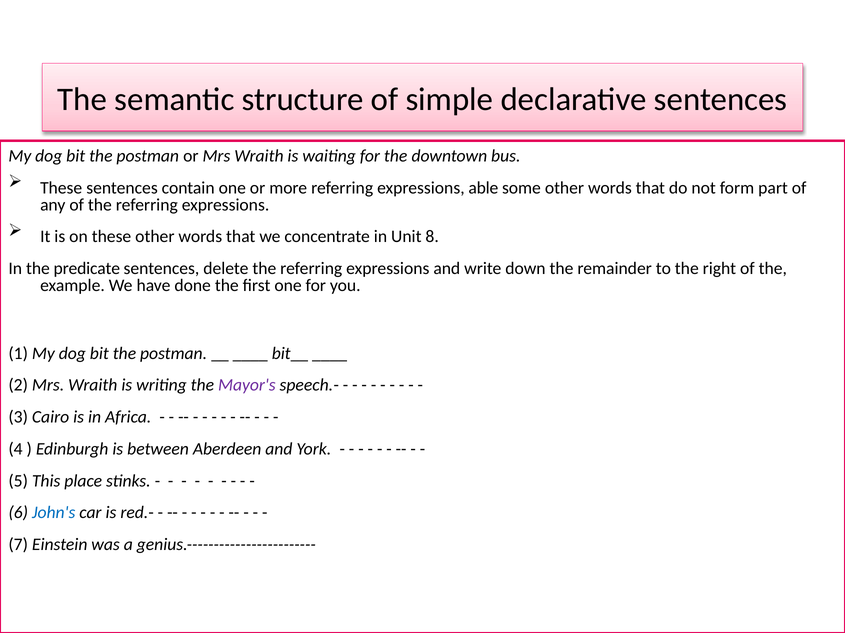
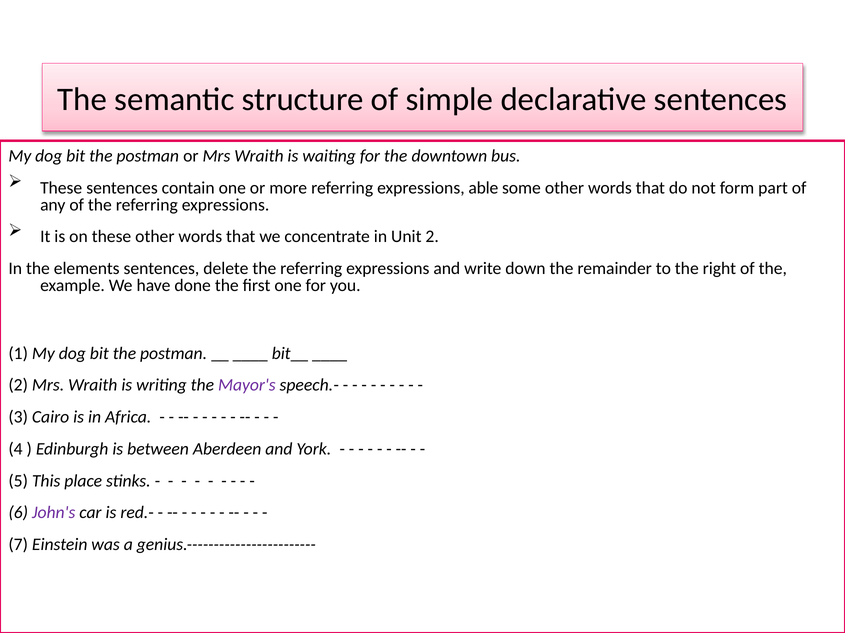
Unit 8: 8 -> 2
predicate: predicate -> elements
John's colour: blue -> purple
